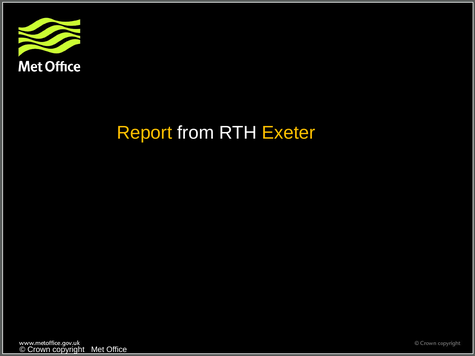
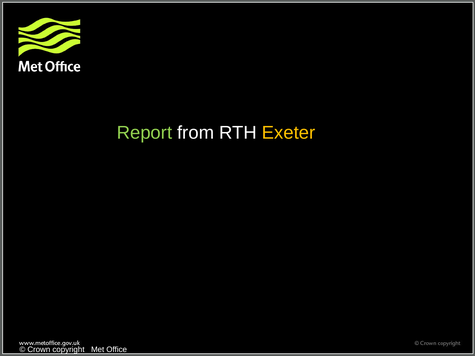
Report colour: yellow -> light green
